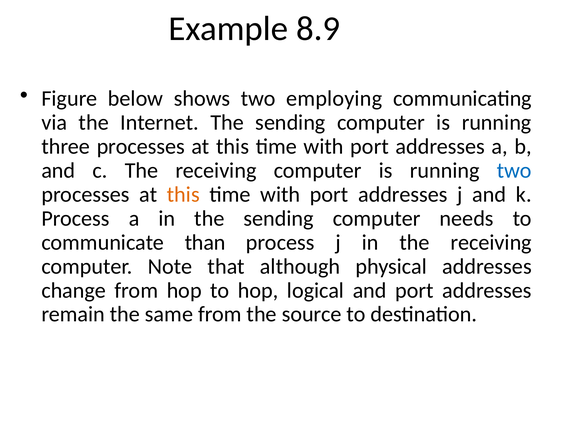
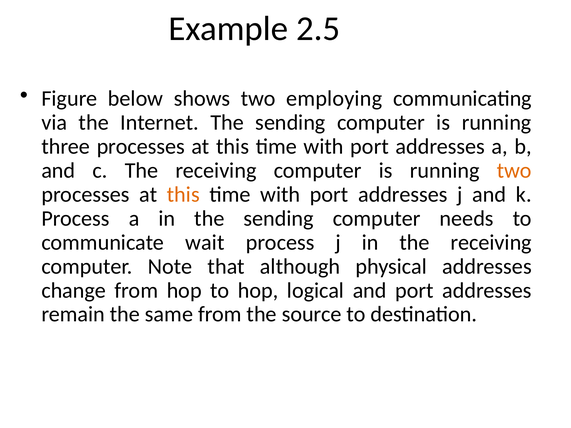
8.9: 8.9 -> 2.5
two at (514, 171) colour: blue -> orange
than: than -> wait
